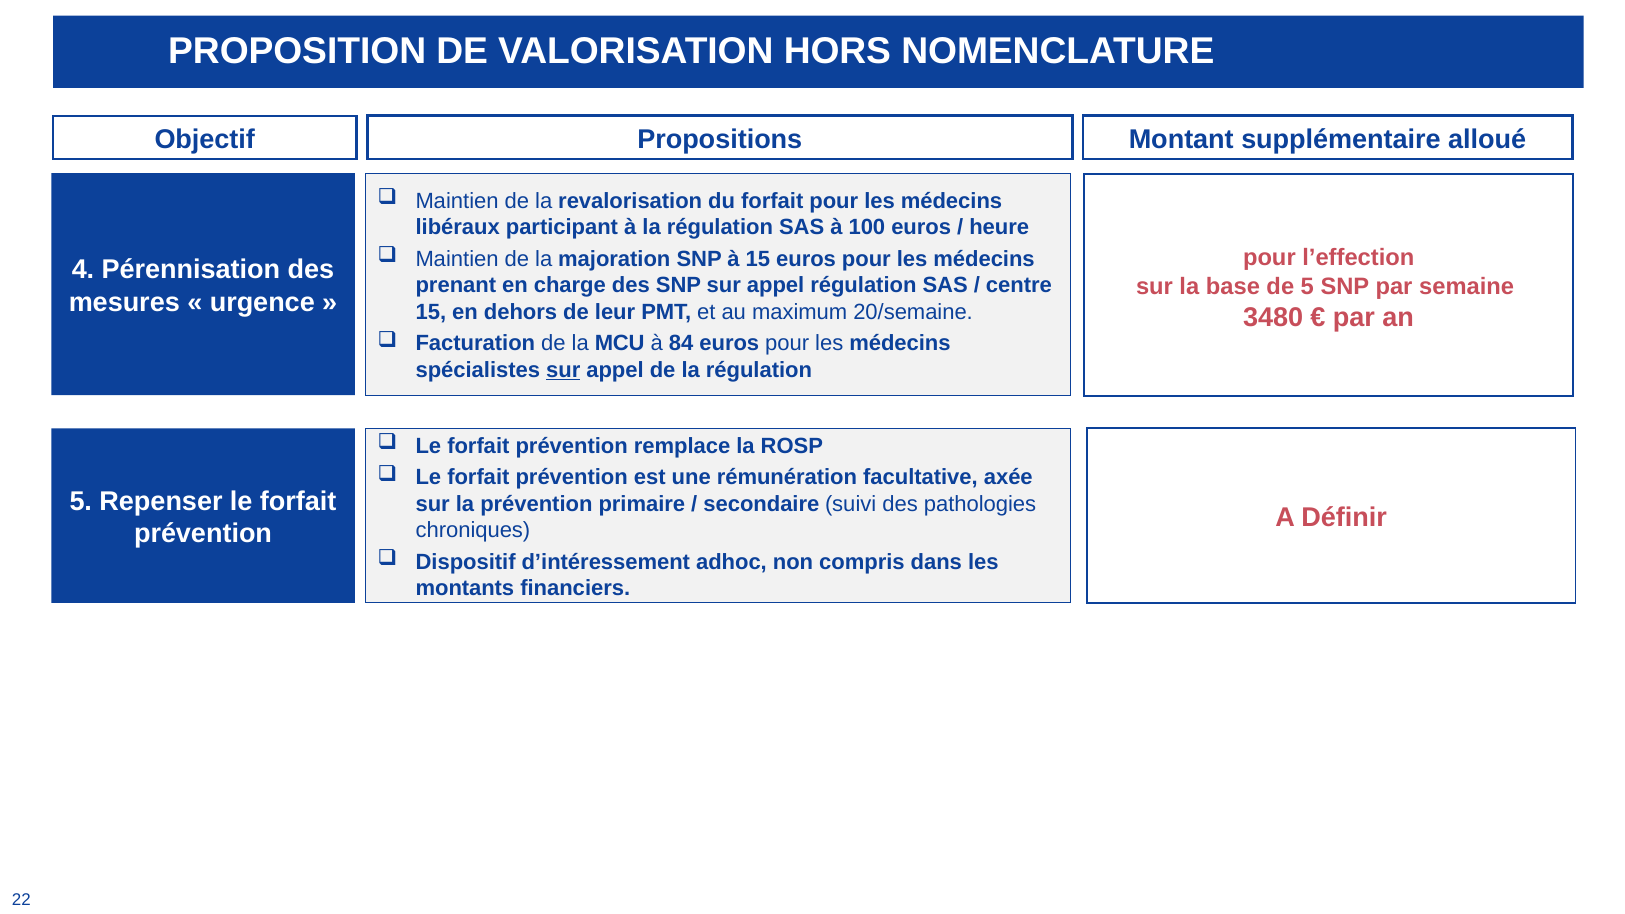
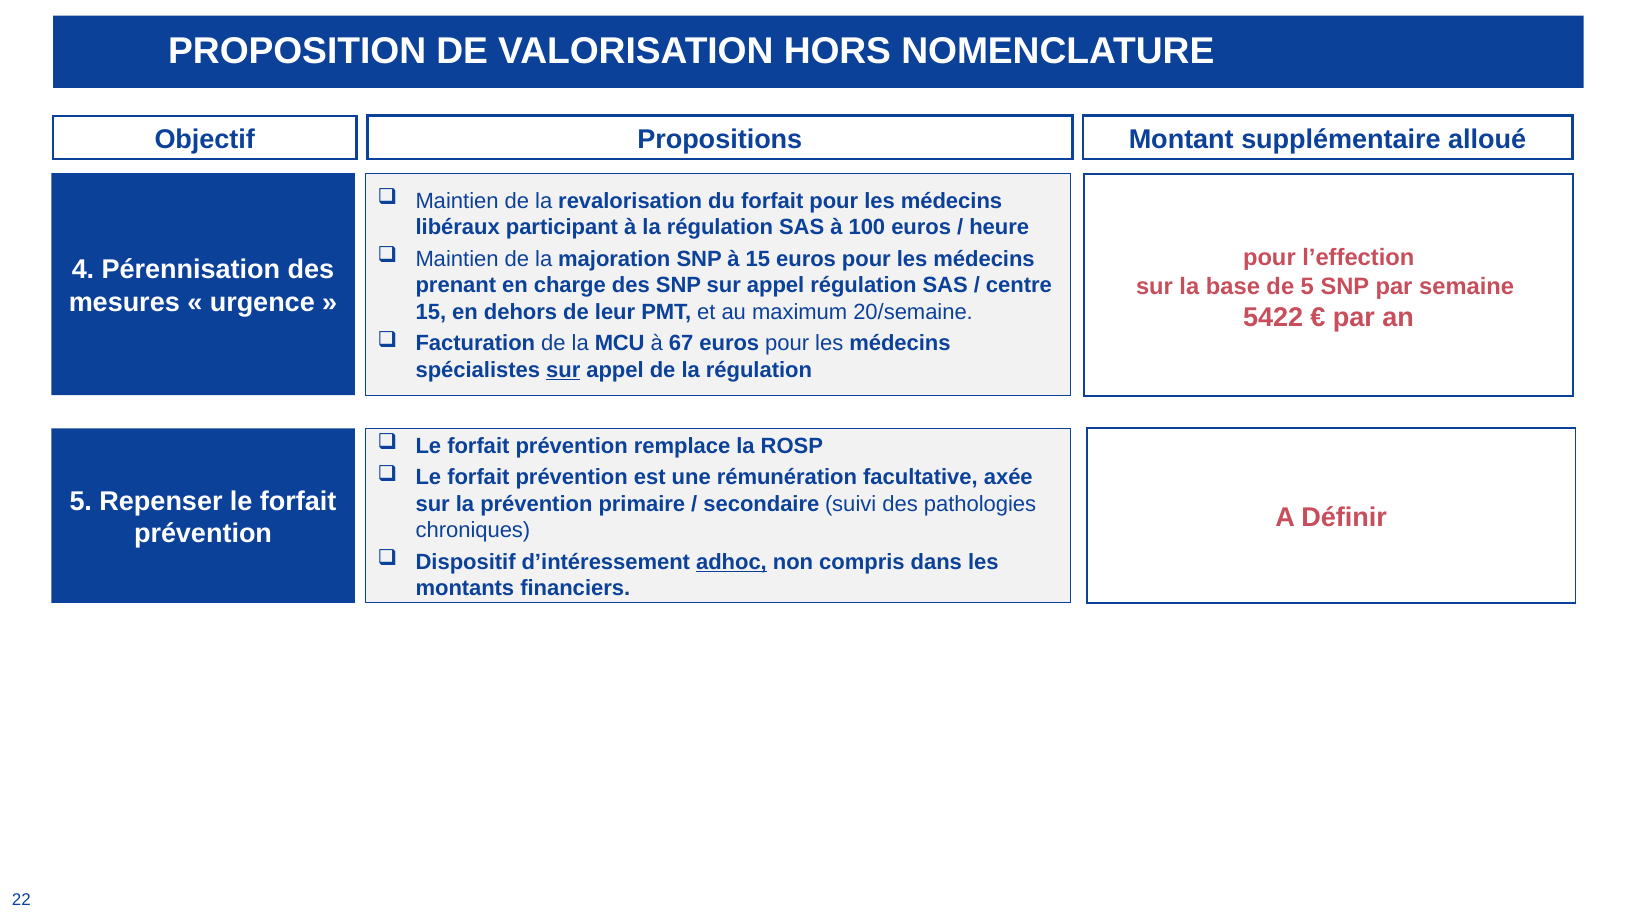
3480: 3480 -> 5422
84: 84 -> 67
adhoc underline: none -> present
